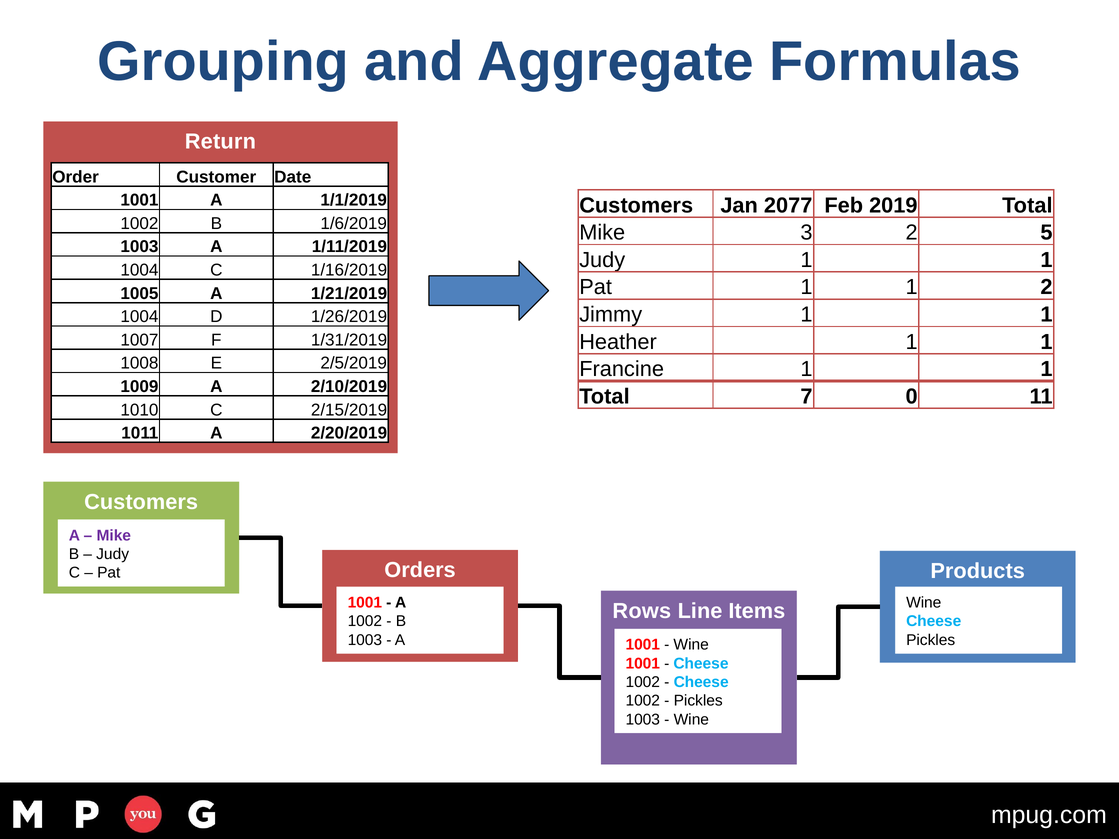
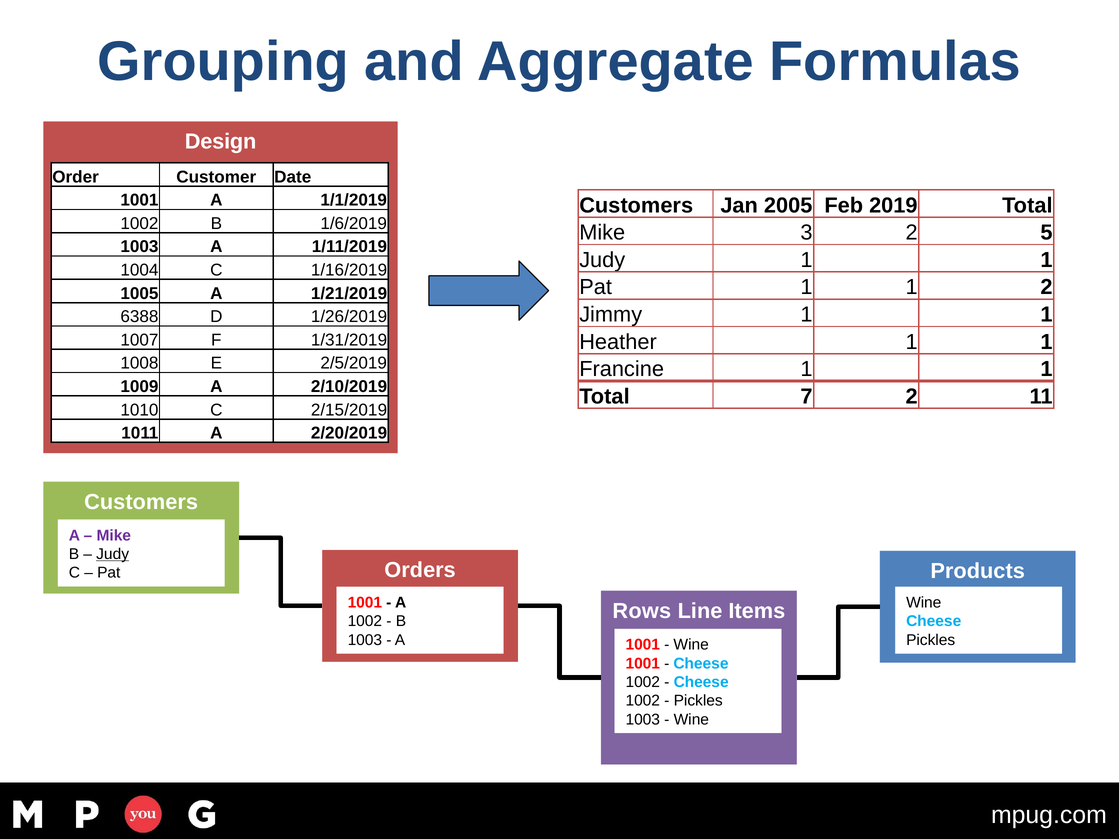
Return: Return -> Design
2077: 2077 -> 2005
1004 at (139, 317): 1004 -> 6388
7 0: 0 -> 2
Judy at (113, 554) underline: none -> present
